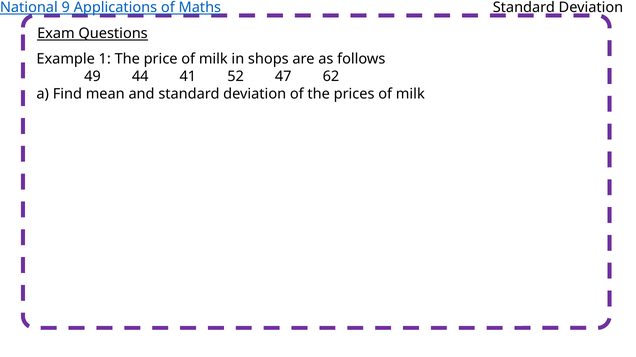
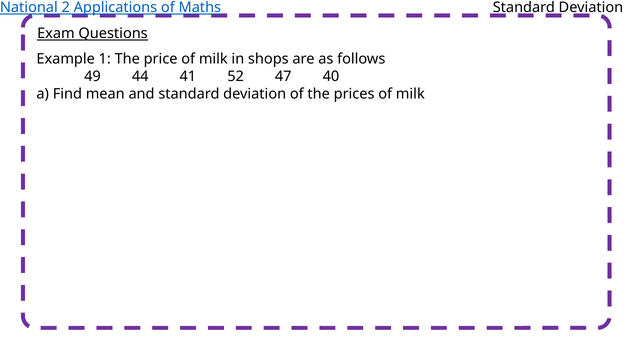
9: 9 -> 2
62: 62 -> 40
